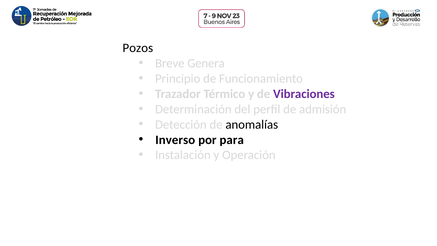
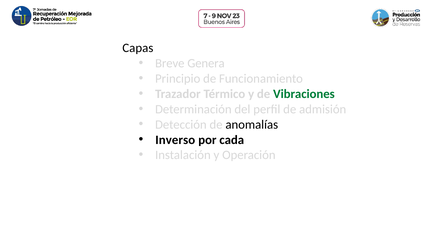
Pozos: Pozos -> Capas
Vibraciones colour: purple -> green
para: para -> cada
